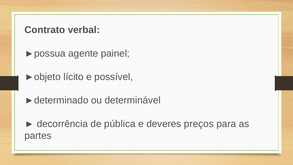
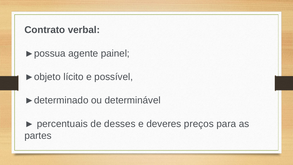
decorrência: decorrência -> percentuais
pública: pública -> desses
